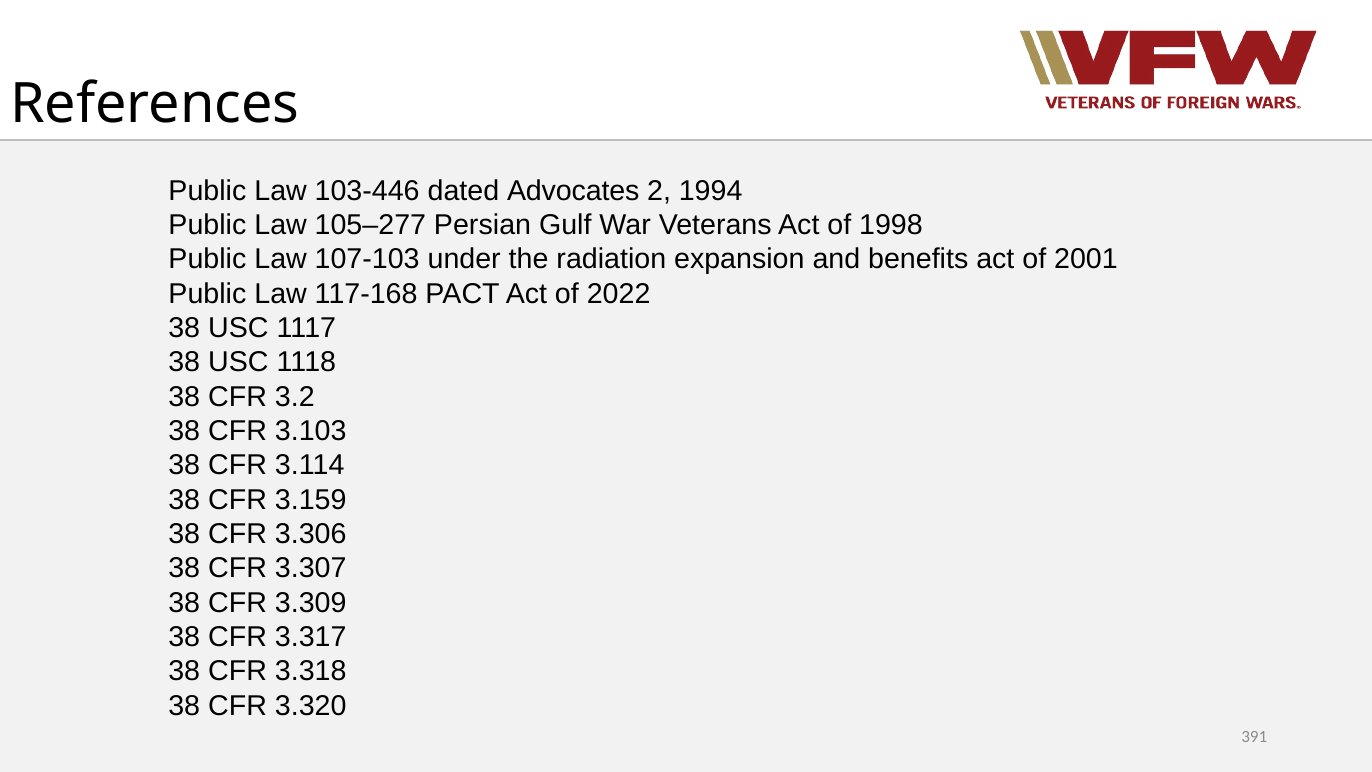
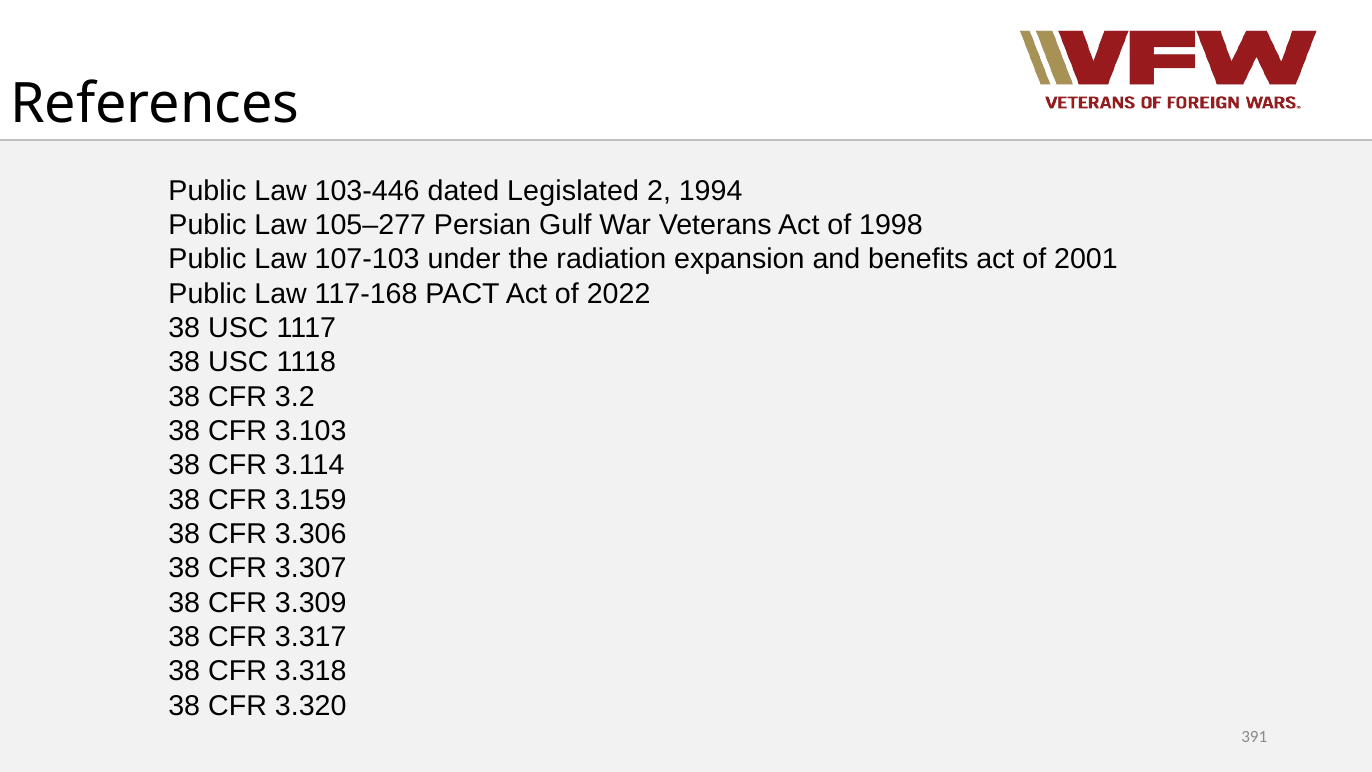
Advocates: Advocates -> Legislated
